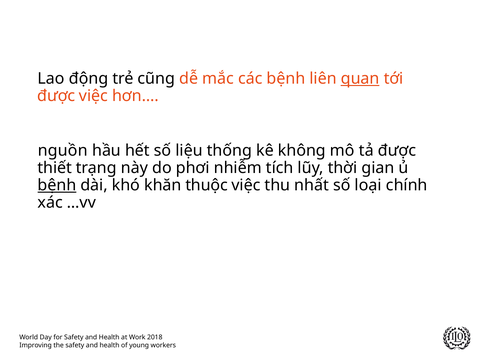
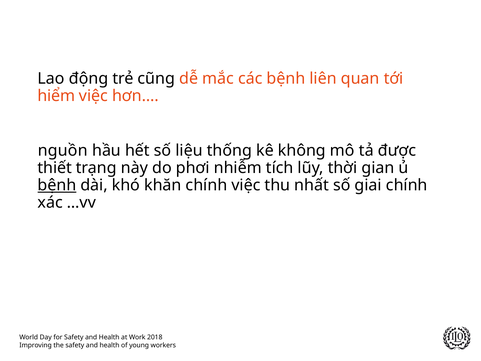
quan underline: present -> none
được at (56, 96): được -> hiểm
khăn thuộc: thuộc -> chính
loại: loại -> giai
